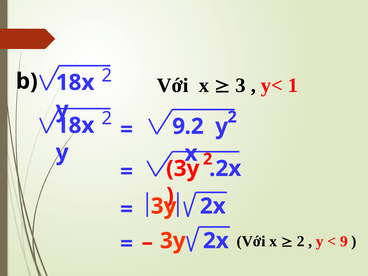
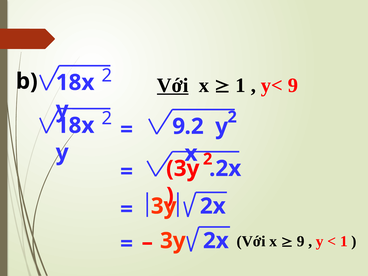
Với at (173, 85) underline: none -> present
3 at (241, 85): 3 -> 1
y< 1: 1 -> 9
2 at (301, 241): 2 -> 9
9 at (344, 241): 9 -> 1
